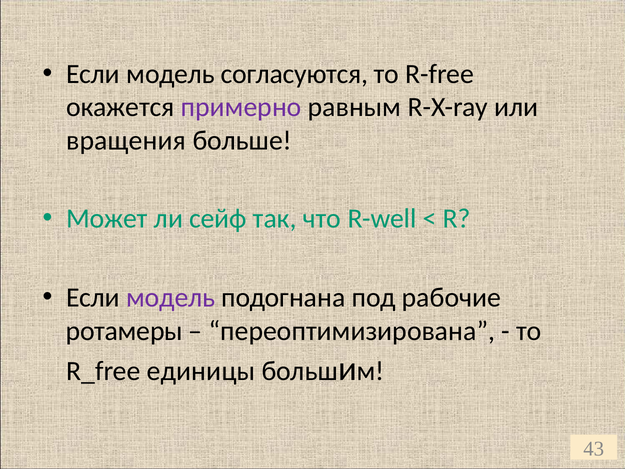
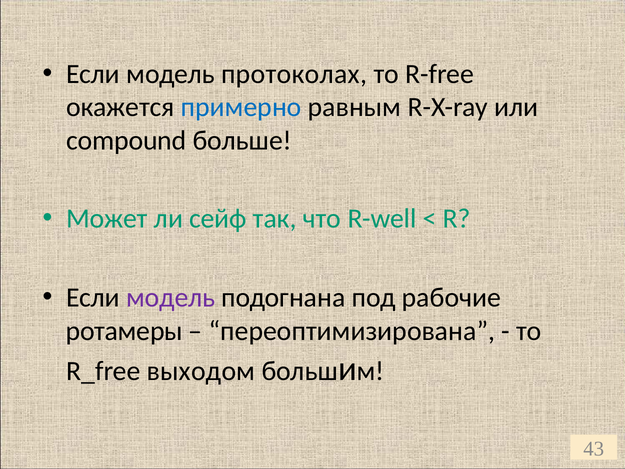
согласуются: согласуются -> протоколах
примерно colour: purple -> blue
вращения: вращения -> compound
единицы: единицы -> выходом
